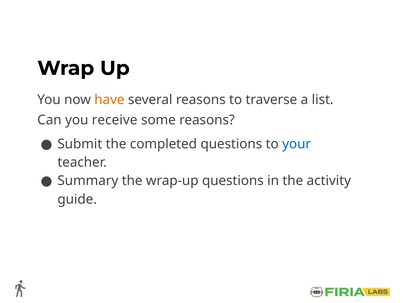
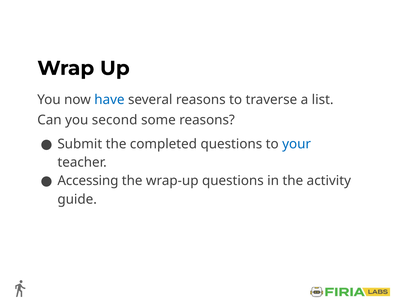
have colour: orange -> blue
receive: receive -> second
Summary: Summary -> Accessing
